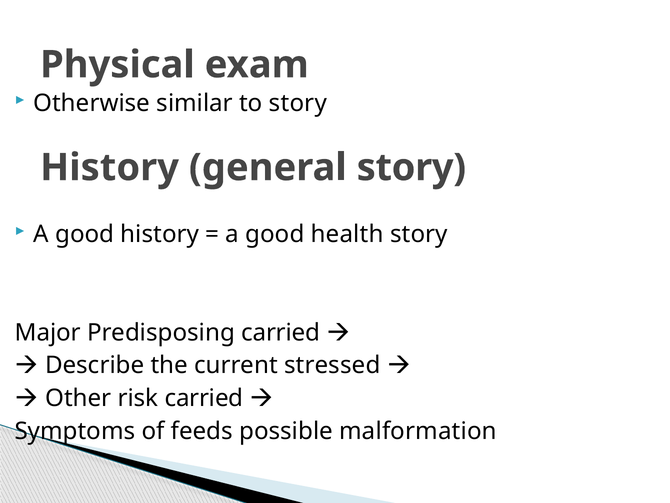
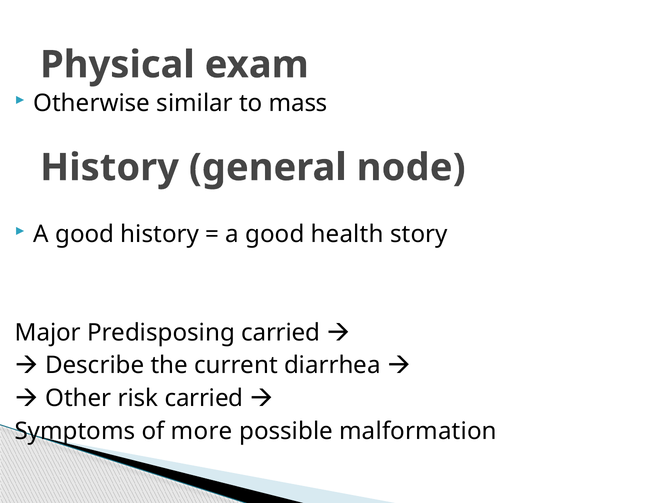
to story: story -> mass
general story: story -> node
stressed: stressed -> diarrhea
feeds: feeds -> more
